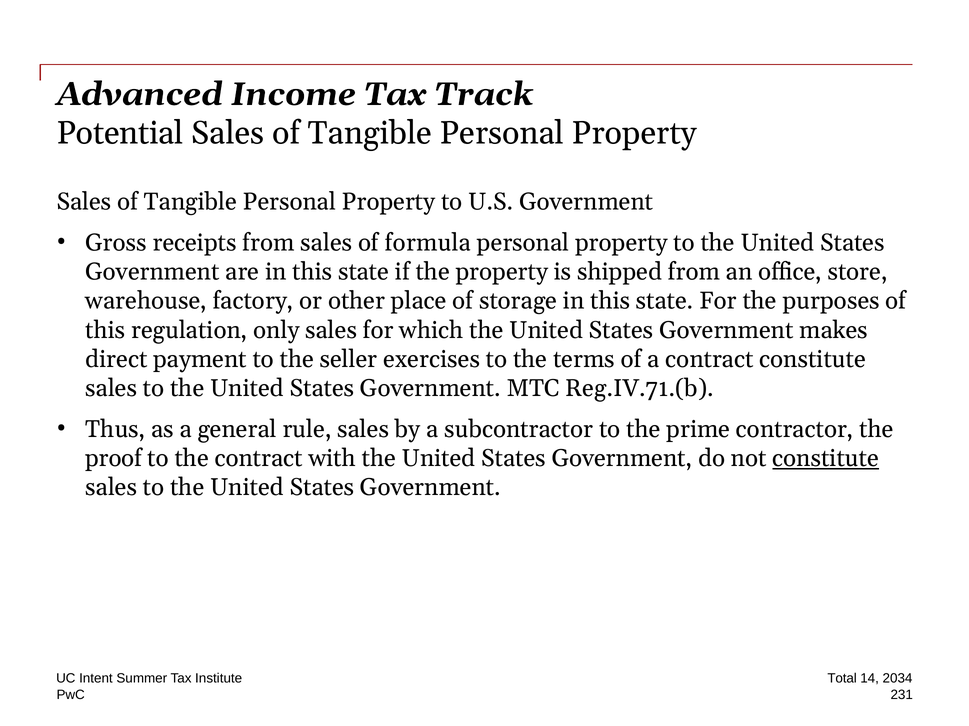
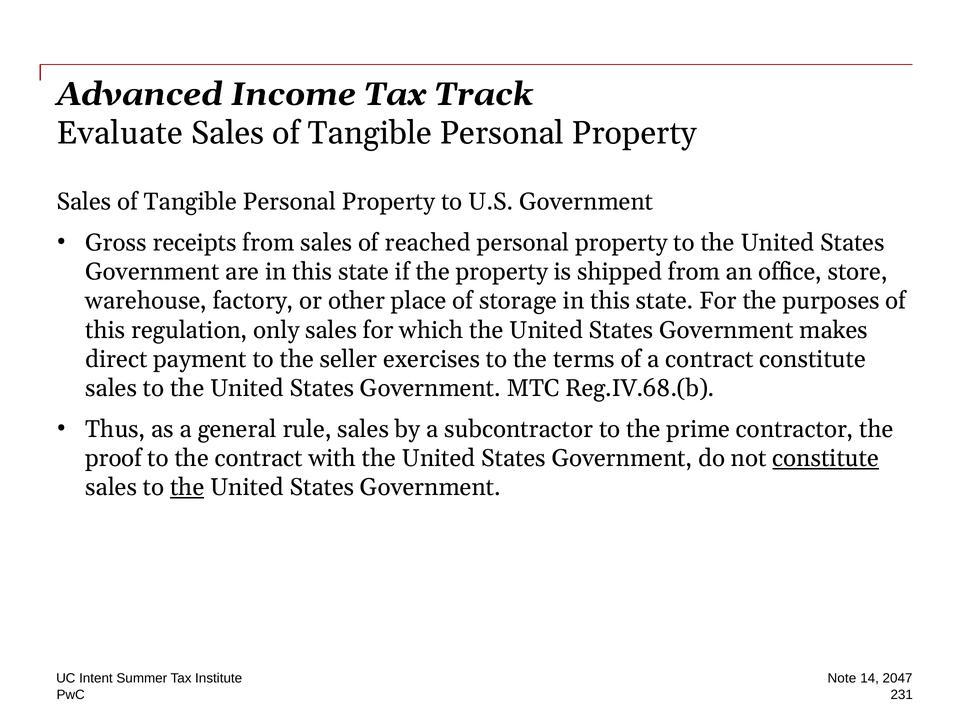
Potential: Potential -> Evaluate
formula: formula -> reached
Reg.IV.71.(b: Reg.IV.71.(b -> Reg.IV.68.(b
the at (187, 488) underline: none -> present
Total: Total -> Note
2034: 2034 -> 2047
